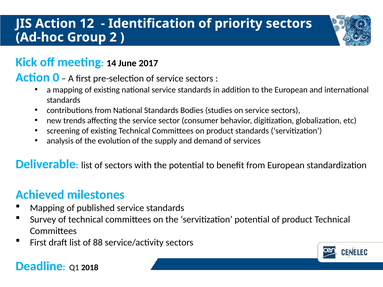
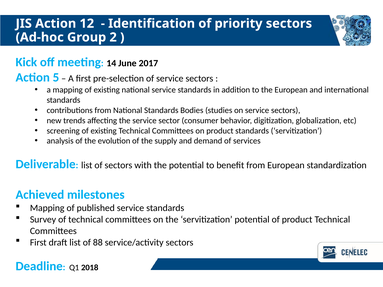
0: 0 -> 5
